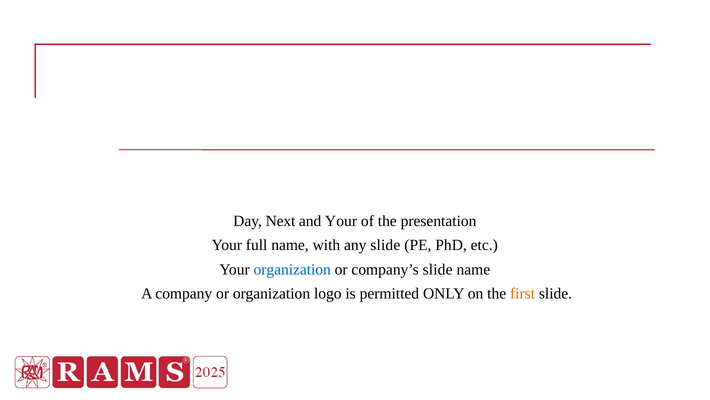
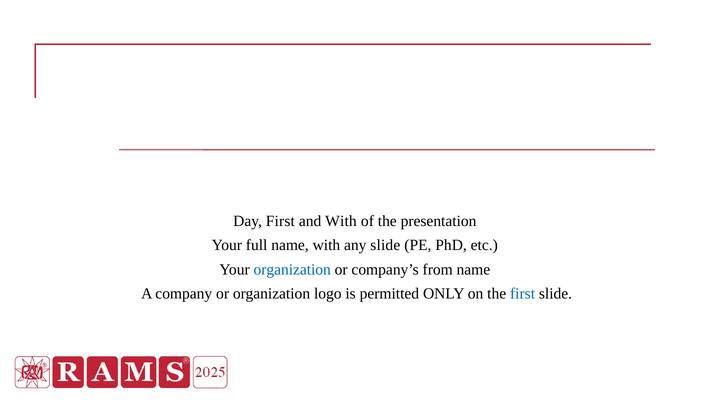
Day Next: Next -> First
and Your: Your -> With
company’s slide: slide -> from
first at (523, 293) colour: orange -> blue
